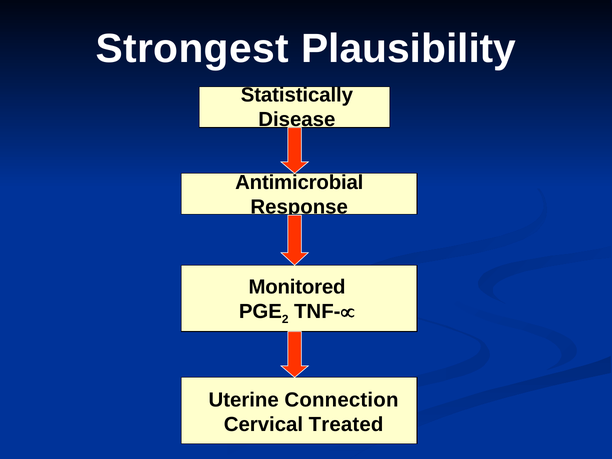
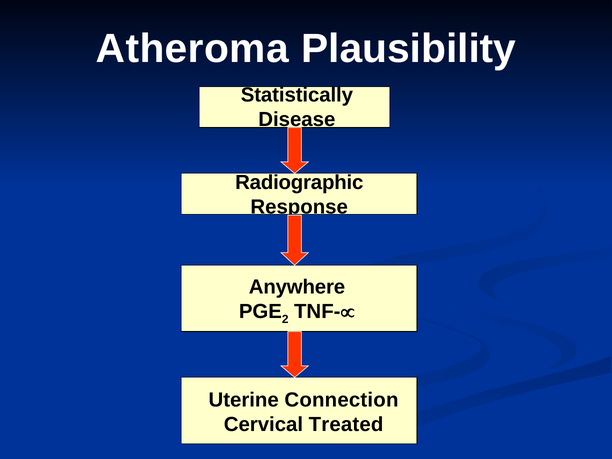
Strongest: Strongest -> Atheroma
Antimicrobial: Antimicrobial -> Radiographic
Monitored: Monitored -> Anywhere
